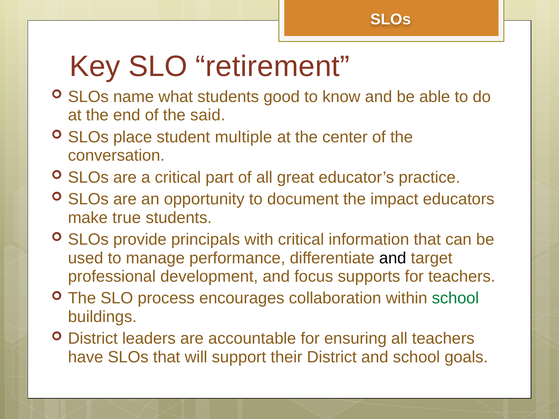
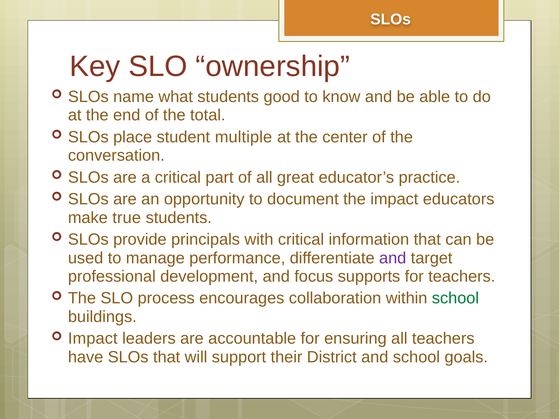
retirement: retirement -> ownership
said: said -> total
and at (393, 258) colour: black -> purple
District at (93, 339): District -> Impact
